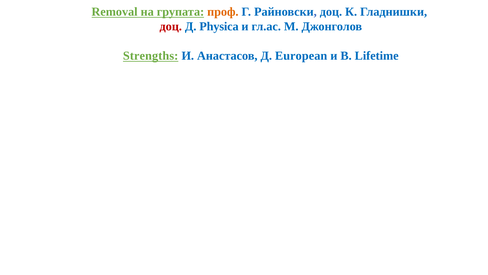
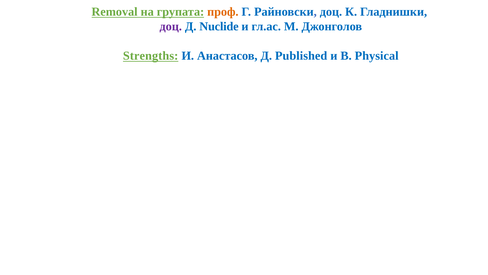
доц at (171, 26) colour: red -> purple
Physica: Physica -> Nuclide
European: European -> Published
Lifetime: Lifetime -> Physical
